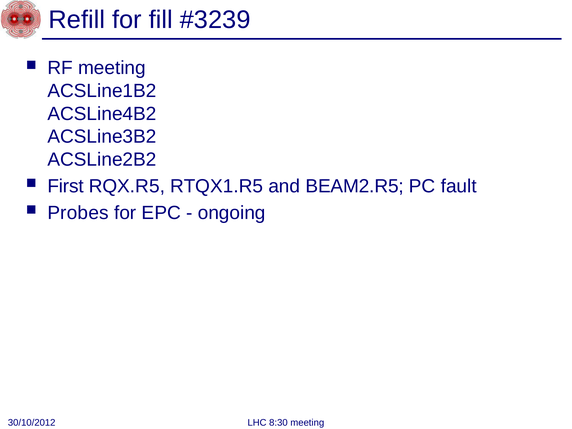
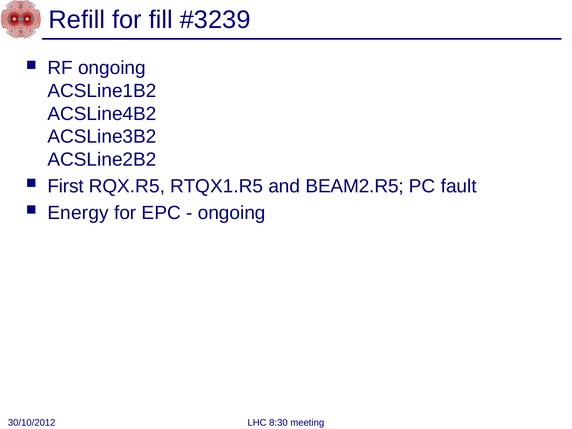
RF meeting: meeting -> ongoing
Probes: Probes -> Energy
